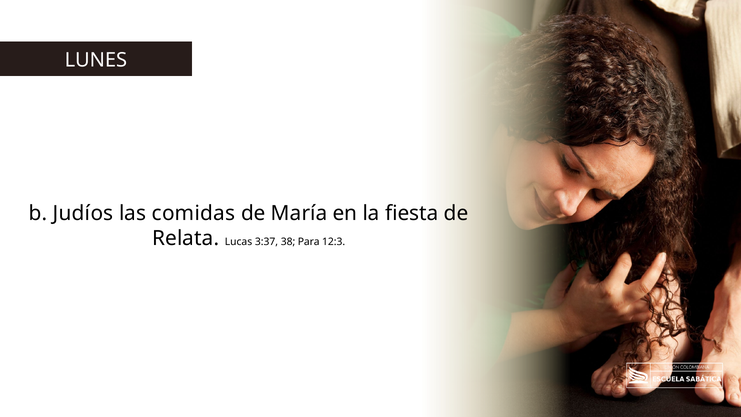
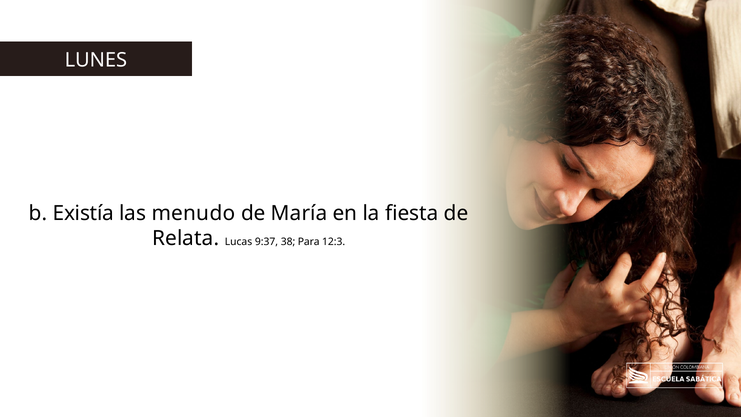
Judíos: Judíos -> Existía
comidas: comidas -> menudo
3:37: 3:37 -> 9:37
